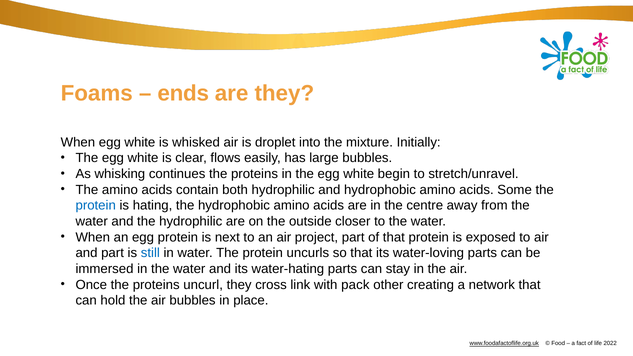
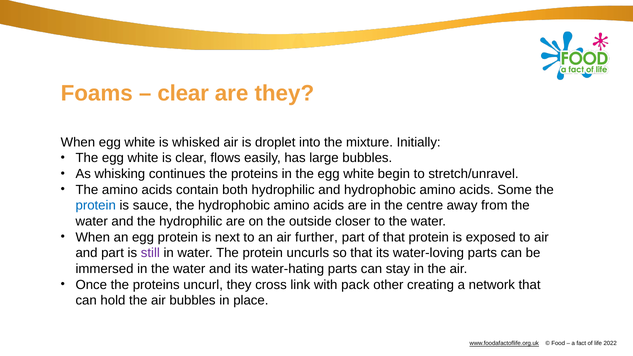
ends at (183, 93): ends -> clear
hating: hating -> sauce
project: project -> further
still colour: blue -> purple
